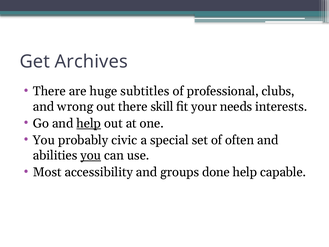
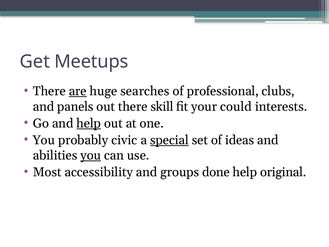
Archives: Archives -> Meetups
are underline: none -> present
subtitles: subtitles -> searches
wrong: wrong -> panels
needs: needs -> could
special underline: none -> present
often: often -> ideas
capable: capable -> original
